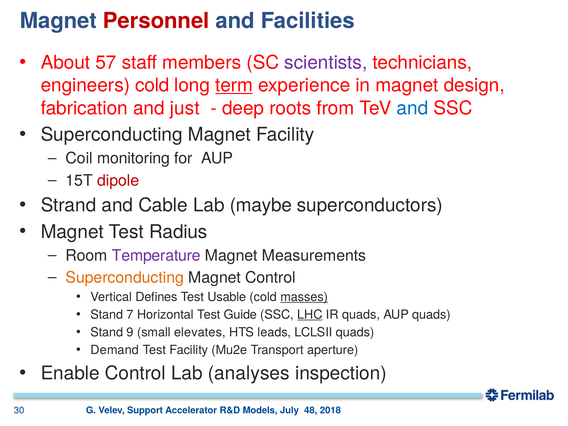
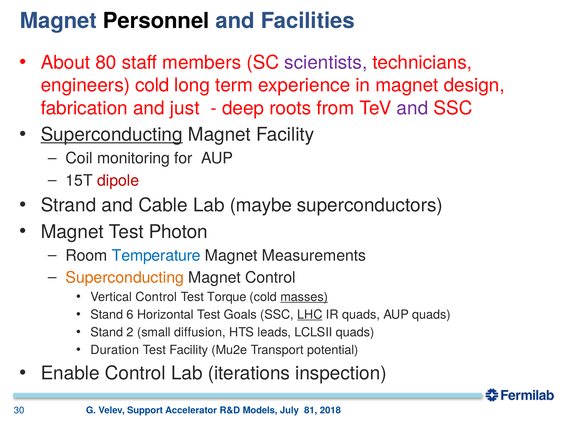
Personnel colour: red -> black
57: 57 -> 80
term underline: present -> none
and at (412, 108) colour: blue -> purple
Superconducting at (112, 135) underline: none -> present
Radius: Radius -> Photon
Temperature colour: purple -> blue
Vertical Defines: Defines -> Control
Usable: Usable -> Torque
7: 7 -> 6
Guide: Guide -> Goals
9: 9 -> 2
elevates: elevates -> diffusion
Demand: Demand -> Duration
aperture: aperture -> potential
analyses: analyses -> iterations
48: 48 -> 81
